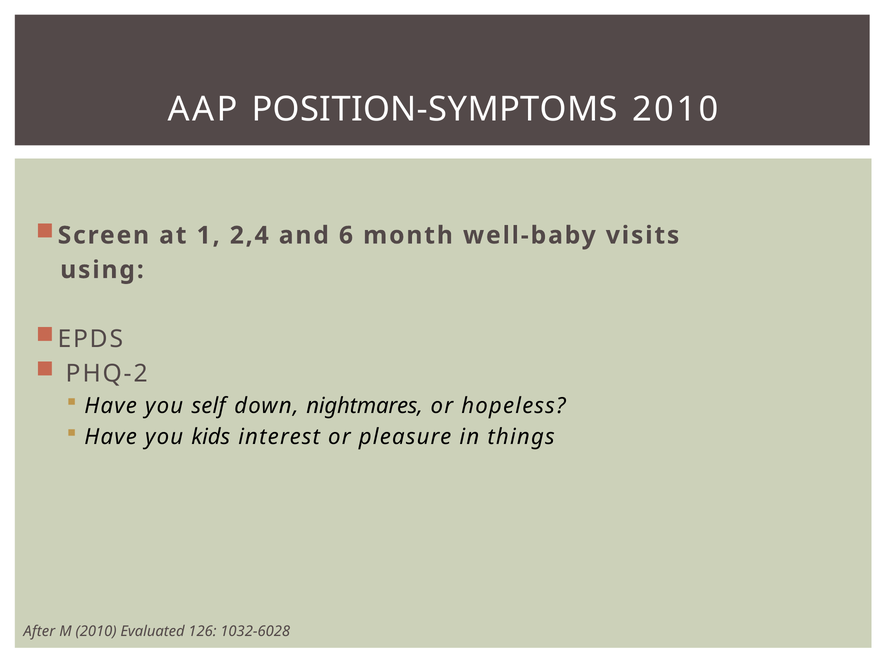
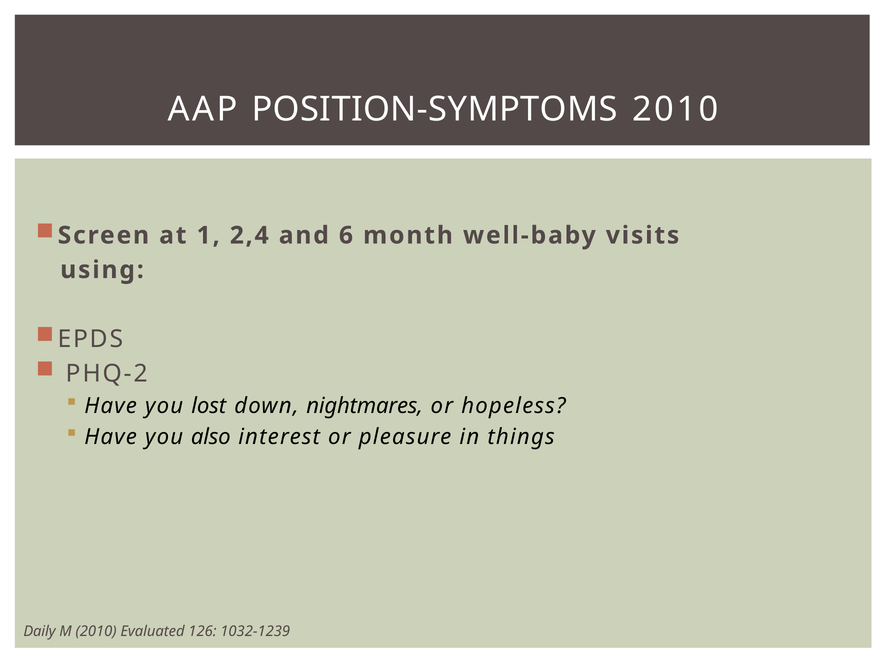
self: self -> lost
kids: kids -> also
After: After -> Daily
1032-6028: 1032-6028 -> 1032-1239
